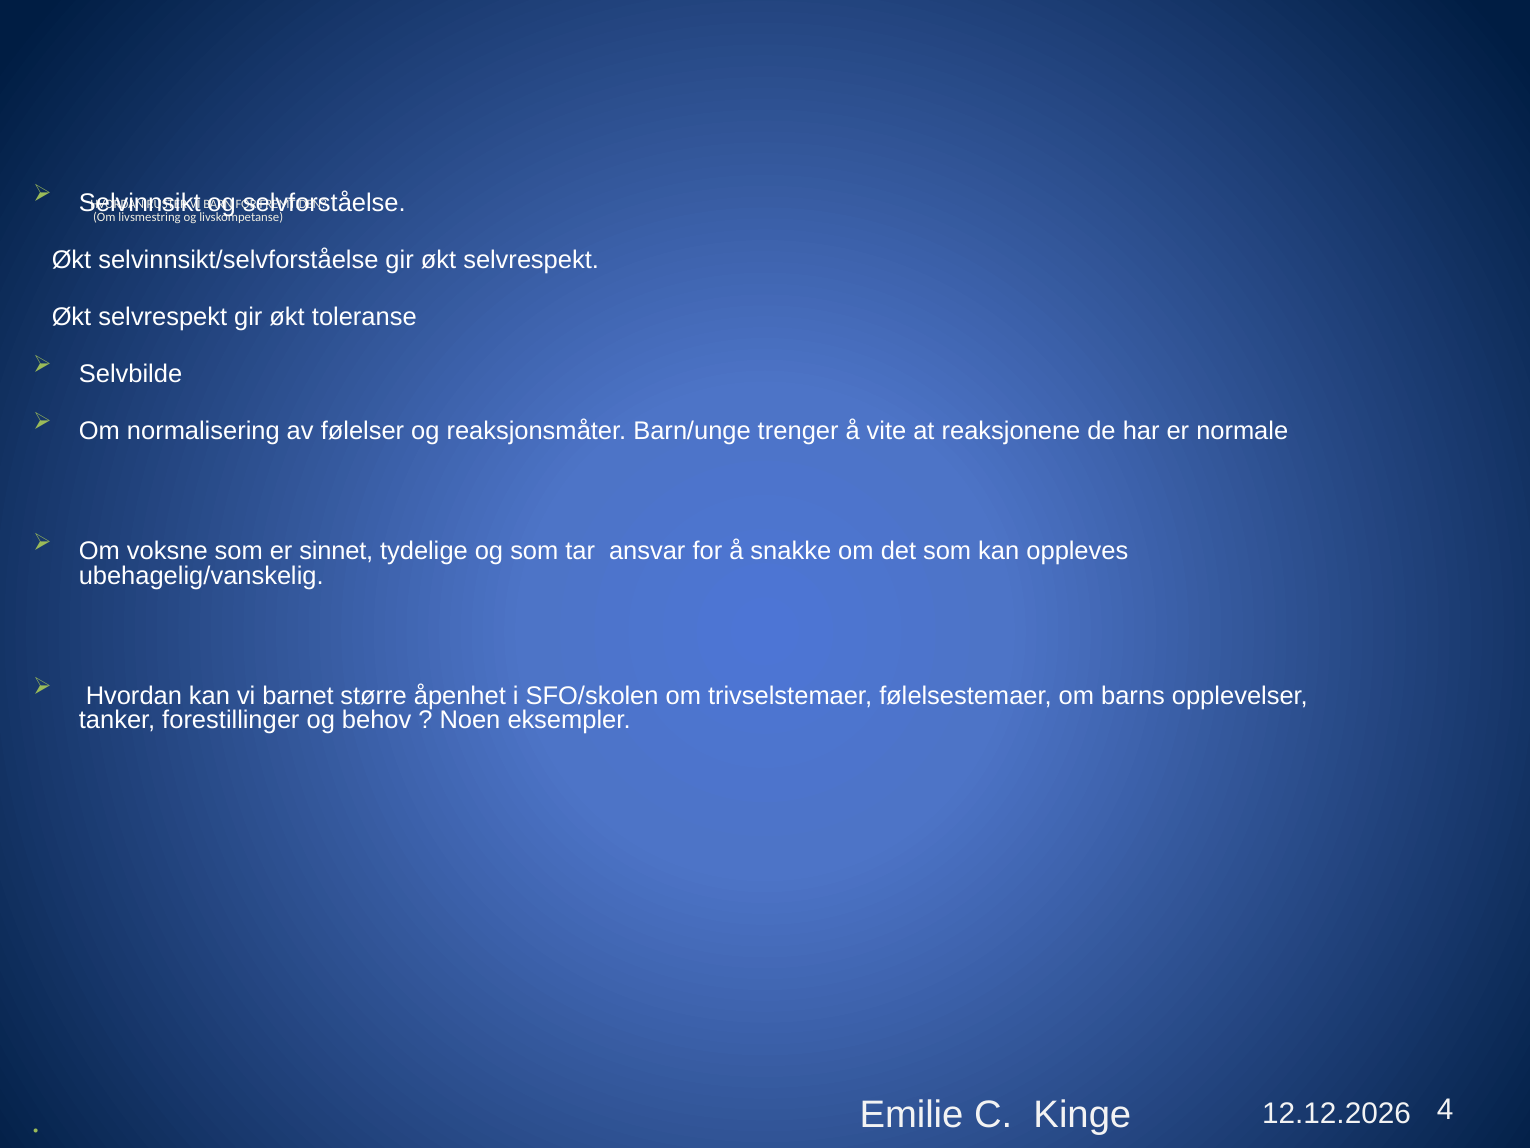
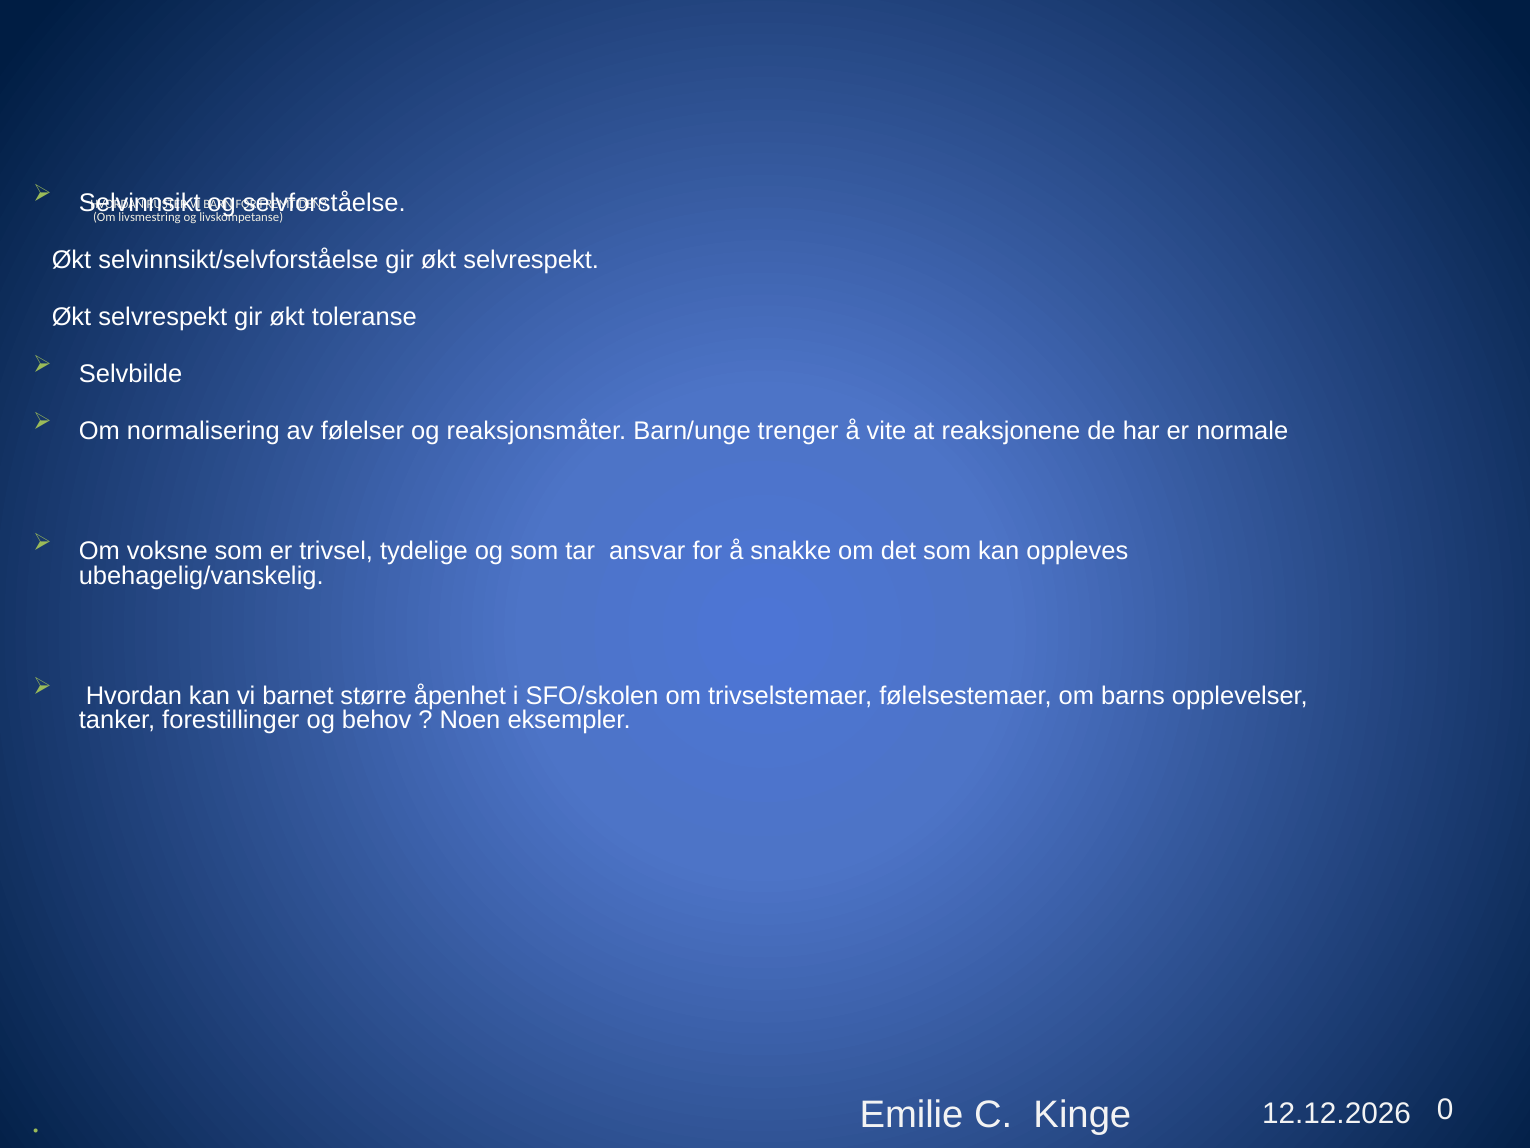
sinnet: sinnet -> trivsel
4: 4 -> 0
